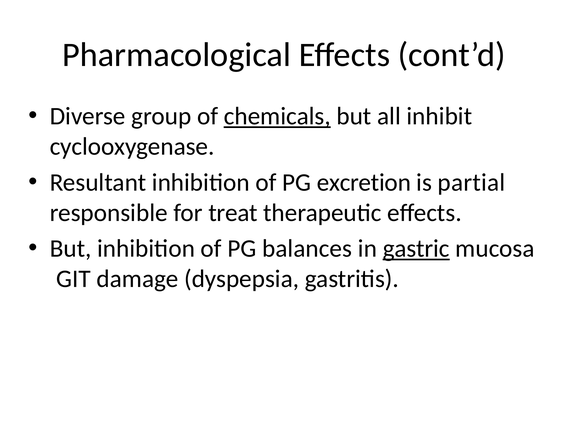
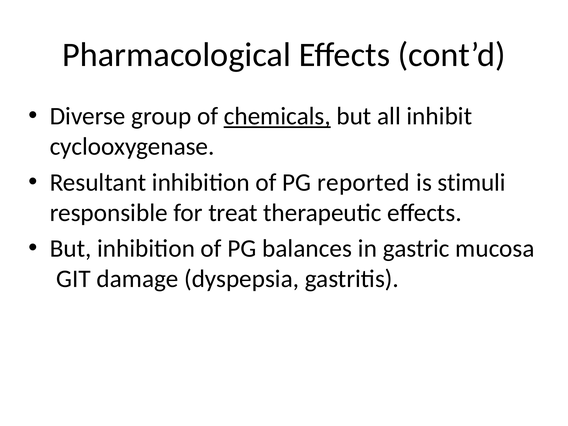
excretion: excretion -> reported
partial: partial -> stimuli
gastric underline: present -> none
